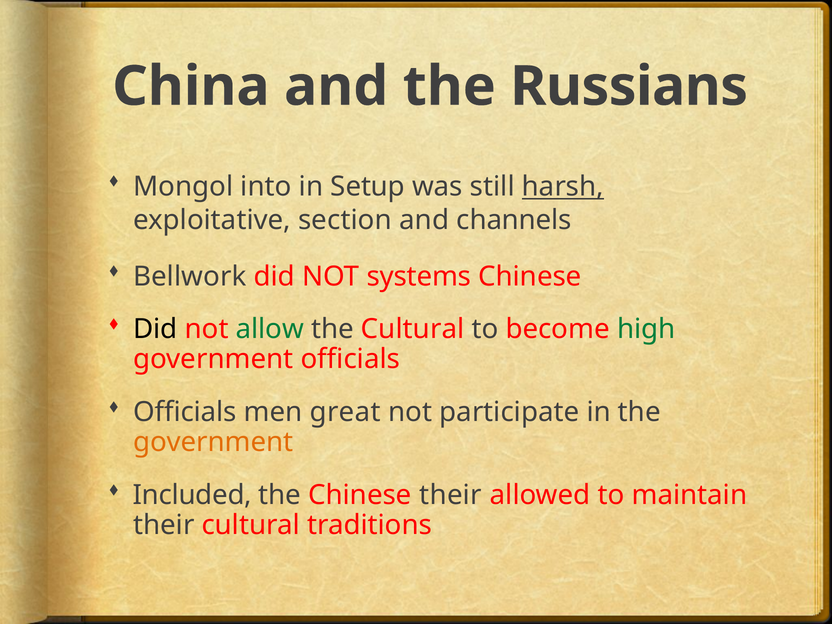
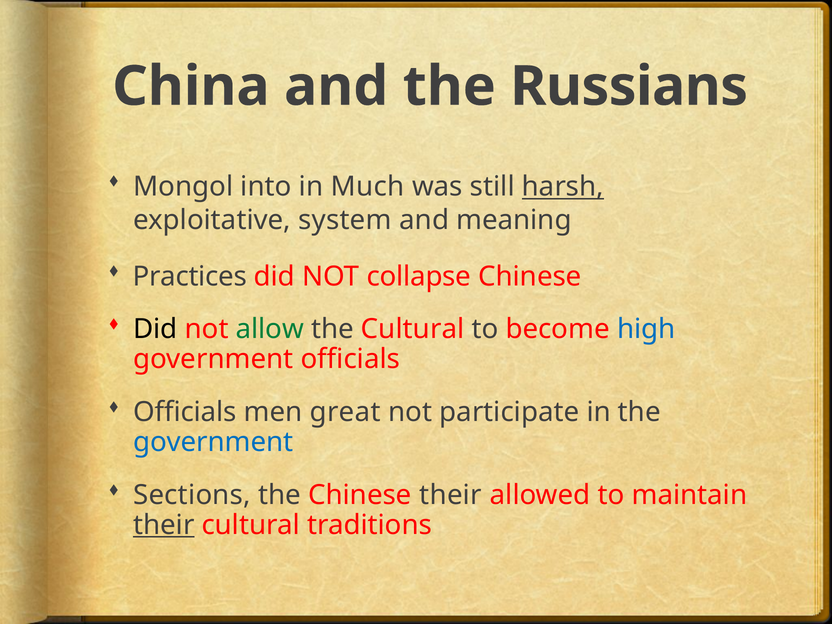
Setup: Setup -> Much
section: section -> system
channels: channels -> meaning
Bellwork: Bellwork -> Practices
systems: systems -> collapse
high colour: green -> blue
government at (213, 442) colour: orange -> blue
Included: Included -> Sections
their at (164, 525) underline: none -> present
